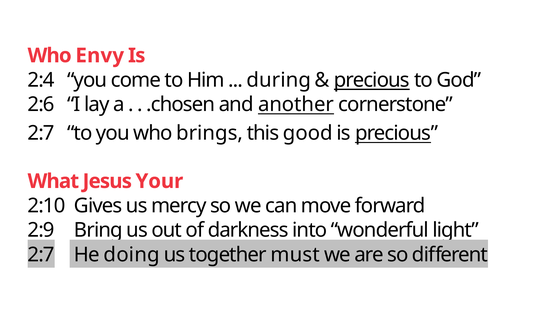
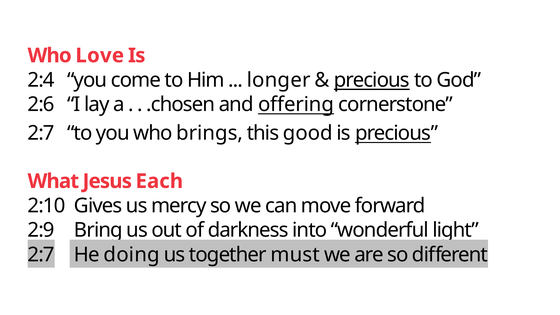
Envy: Envy -> Love
during: during -> longer
another: another -> offering
Your: Your -> Each
